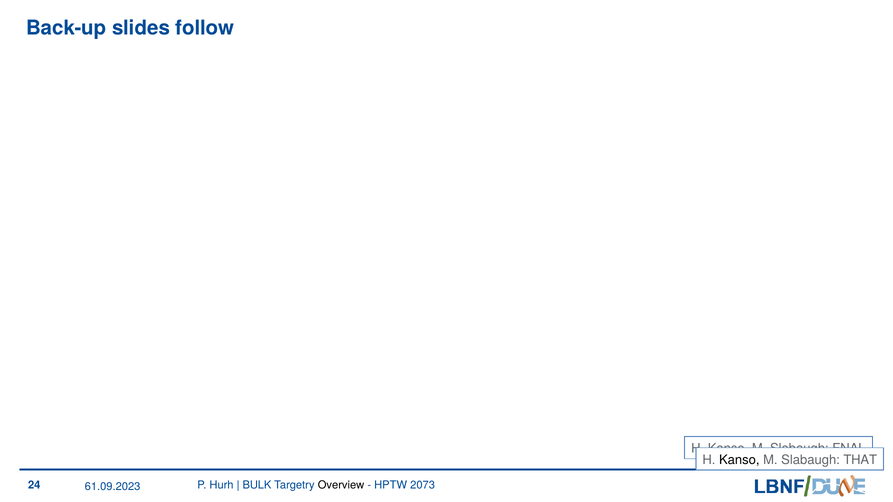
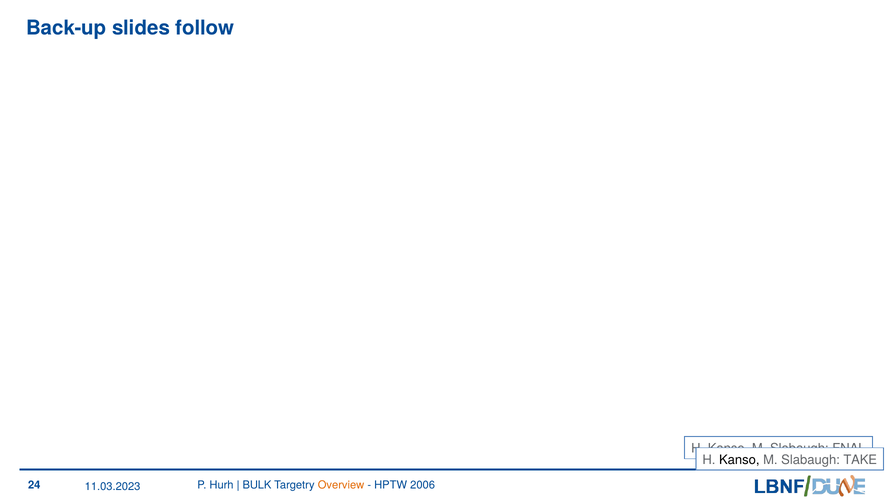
THAT: THAT -> TAKE
Overview colour: black -> orange
2073: 2073 -> 2006
61.09.2023: 61.09.2023 -> 11.03.2023
